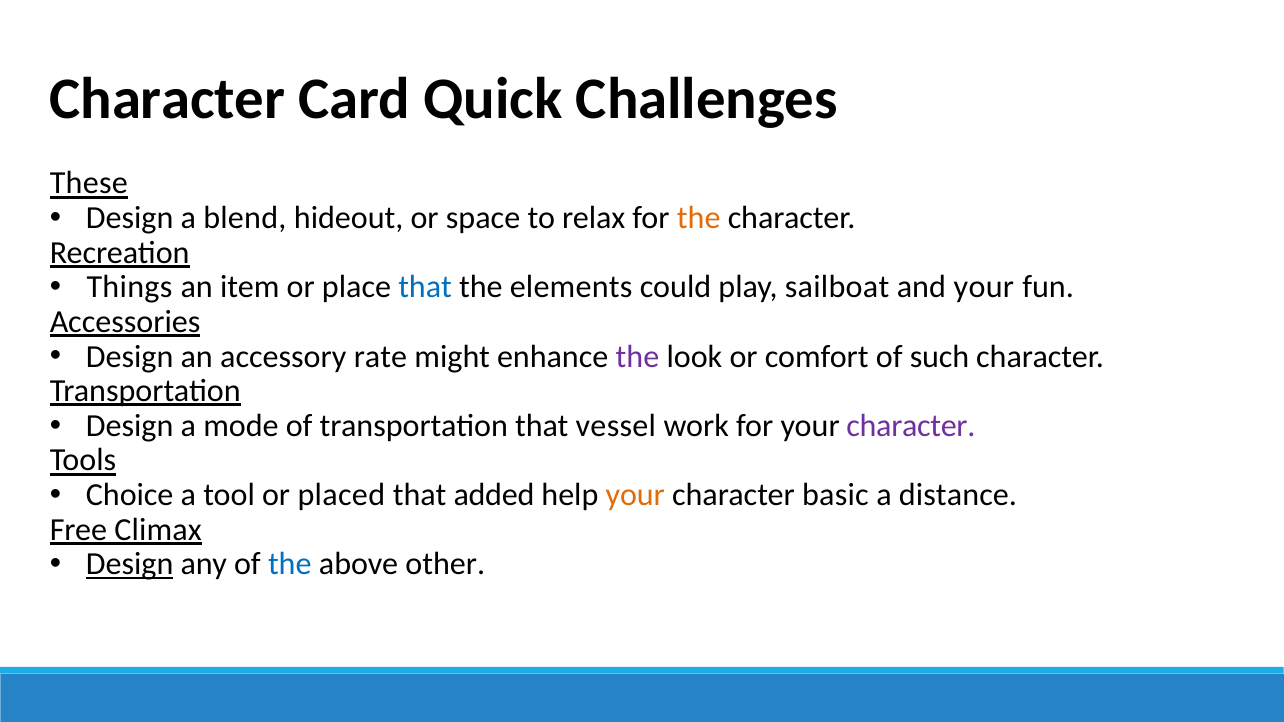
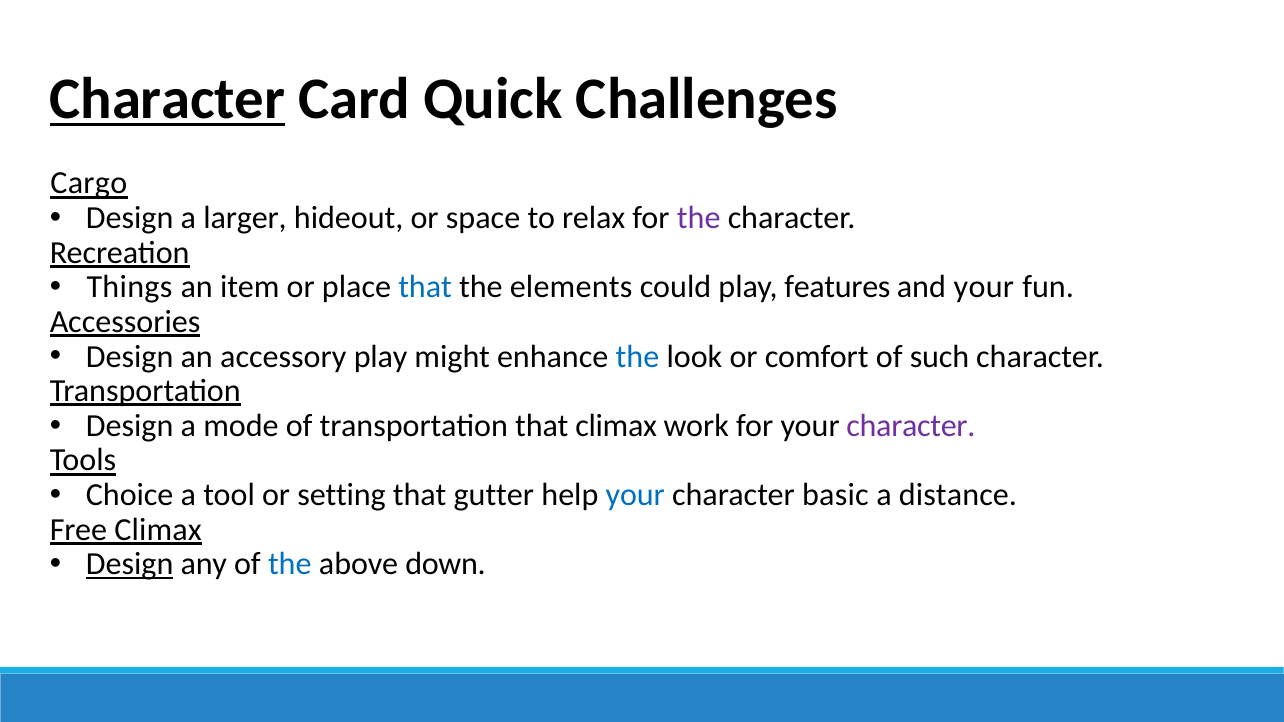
Character at (167, 99) underline: none -> present
These: These -> Cargo
blend: blend -> larger
the at (699, 218) colour: orange -> purple
sailboat: sailboat -> features
accessory rate: rate -> play
the at (637, 357) colour: purple -> blue
that vessel: vessel -> climax
placed: placed -> setting
added: added -> gutter
your at (635, 495) colour: orange -> blue
other: other -> down
